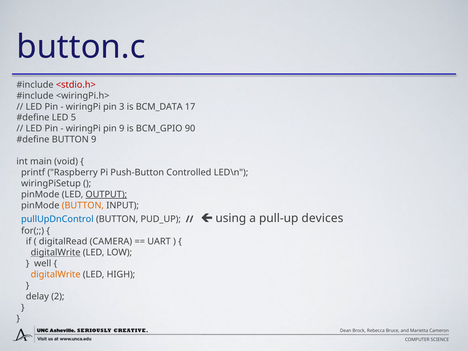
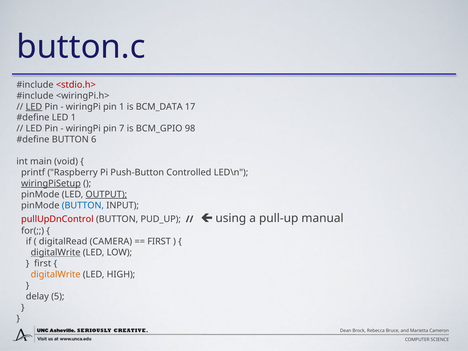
LED at (34, 107) underline: none -> present
pin 3: 3 -> 1
LED 5: 5 -> 1
pin 9: 9 -> 7
90: 90 -> 98
BUTTON 9: 9 -> 6
wiringPiSetup underline: none -> present
BUTTON at (83, 205) colour: orange -> blue
pullUpDnControl colour: blue -> red
devices: devices -> manual
UART at (159, 242): UART -> FIRST
well at (43, 264): well -> first
2: 2 -> 5
